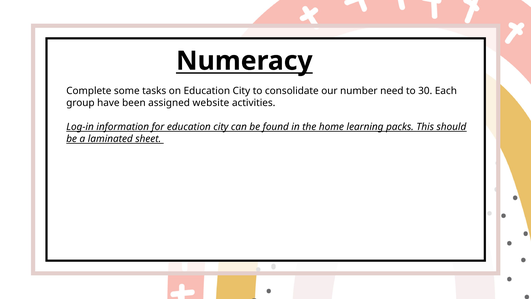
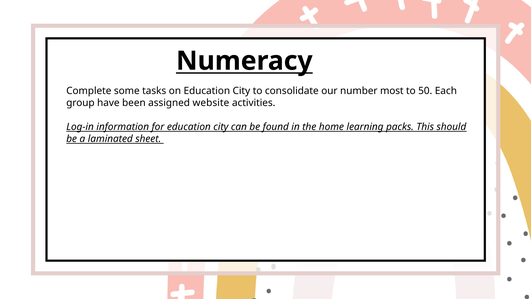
need: need -> most
30: 30 -> 50
